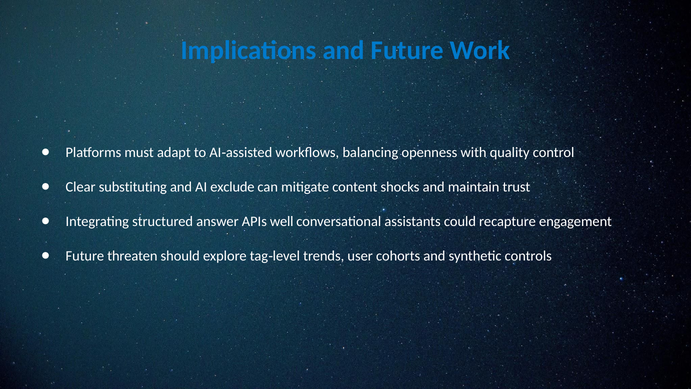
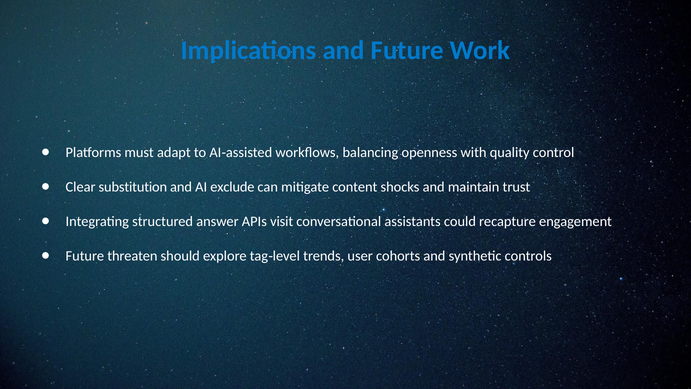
substituting: substituting -> substitution
well: well -> visit
